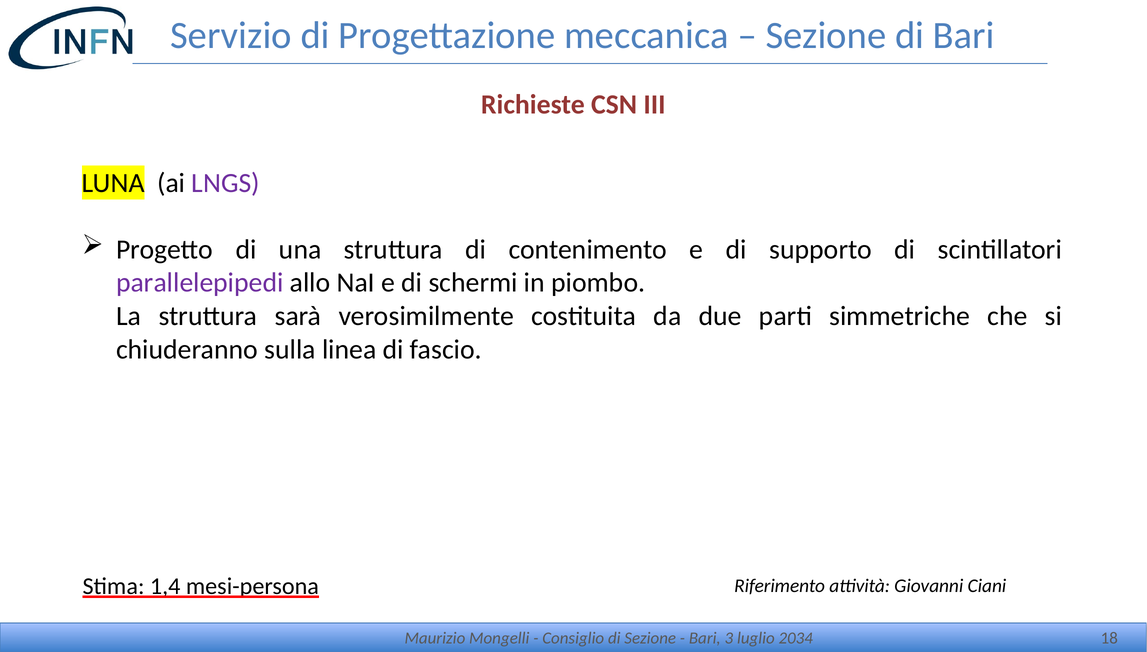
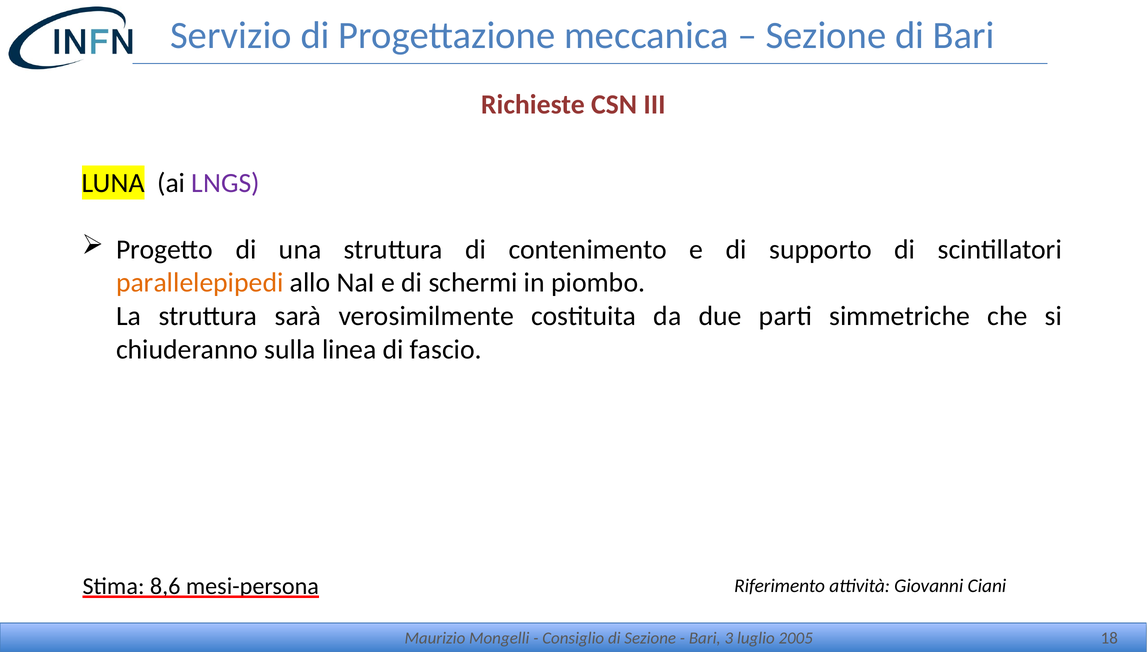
parallelepipedi colour: purple -> orange
1,4: 1,4 -> 8,6
2034: 2034 -> 2005
